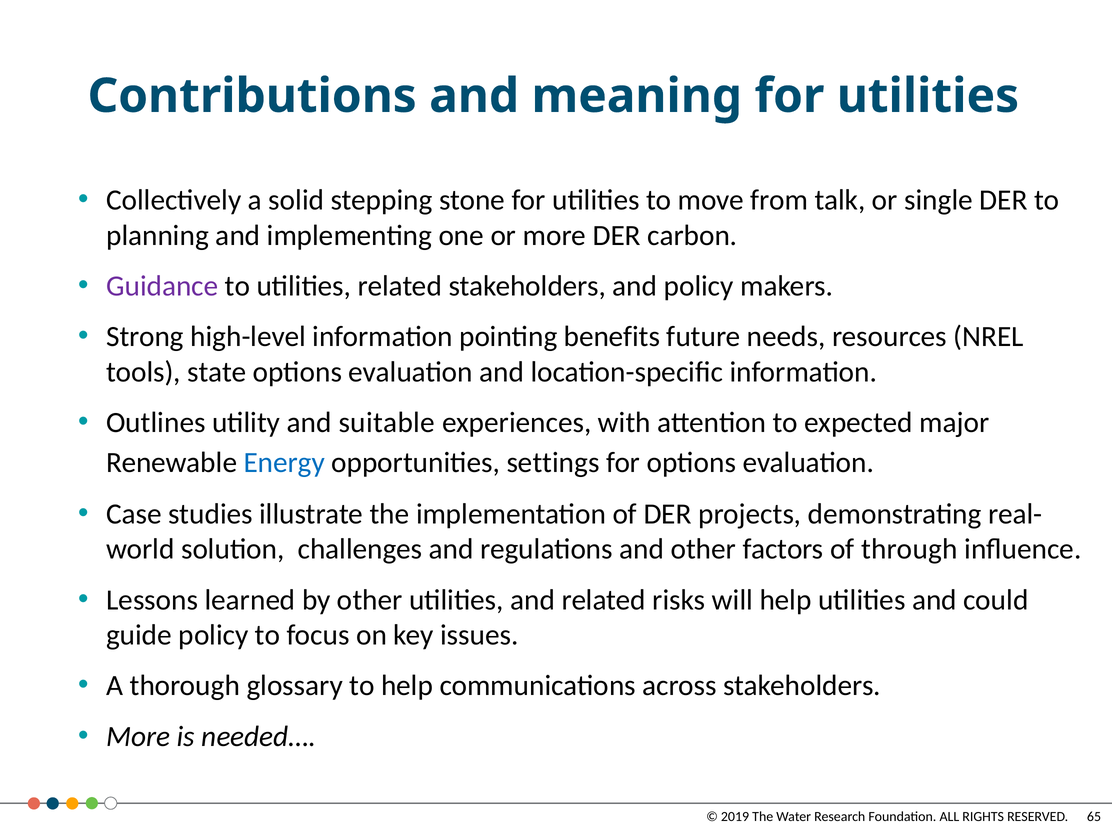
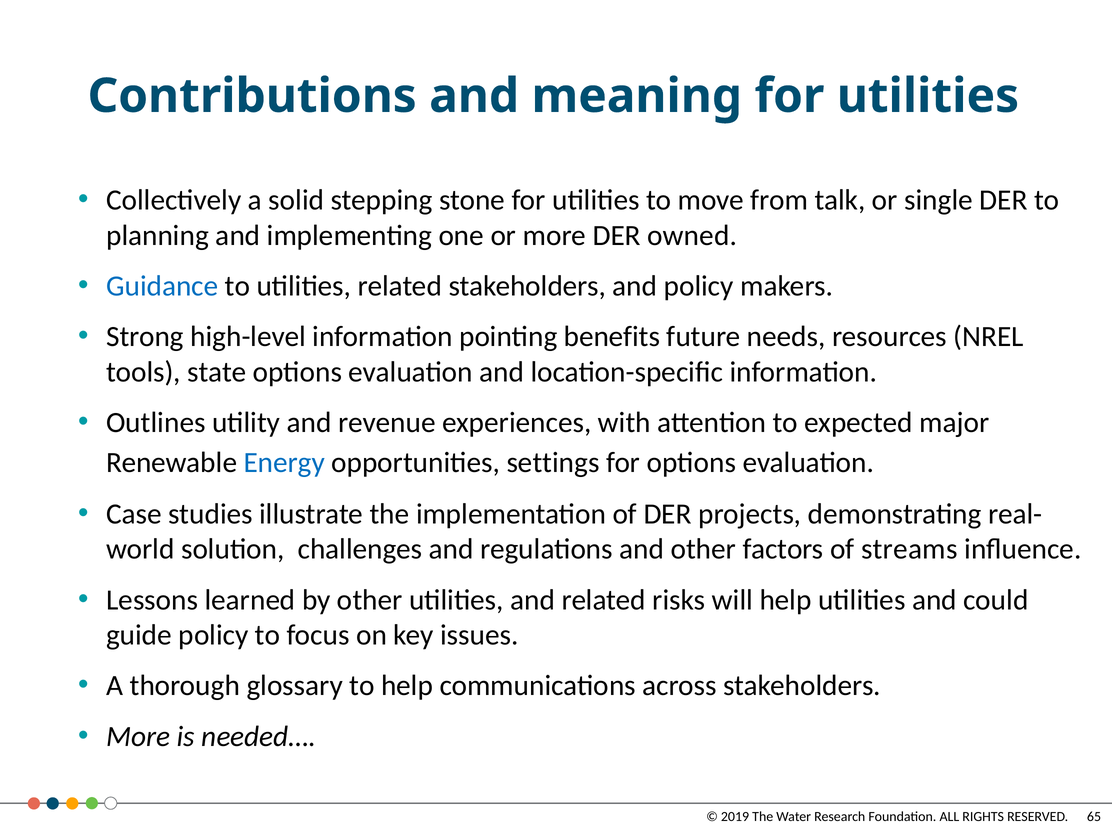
carbon: carbon -> owned
Guidance colour: purple -> blue
suitable: suitable -> revenue
through: through -> streams
